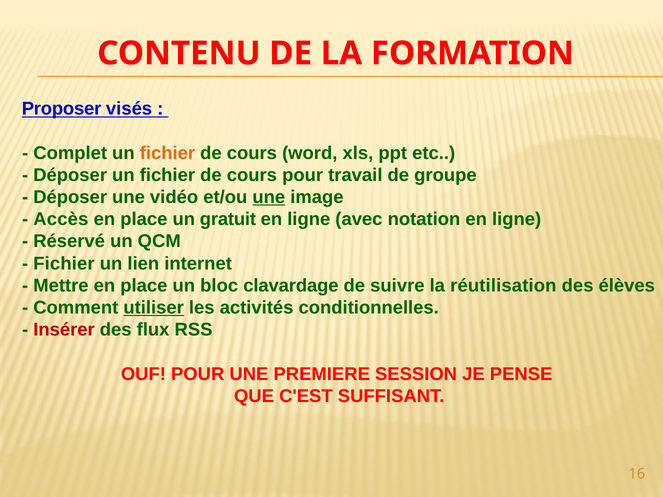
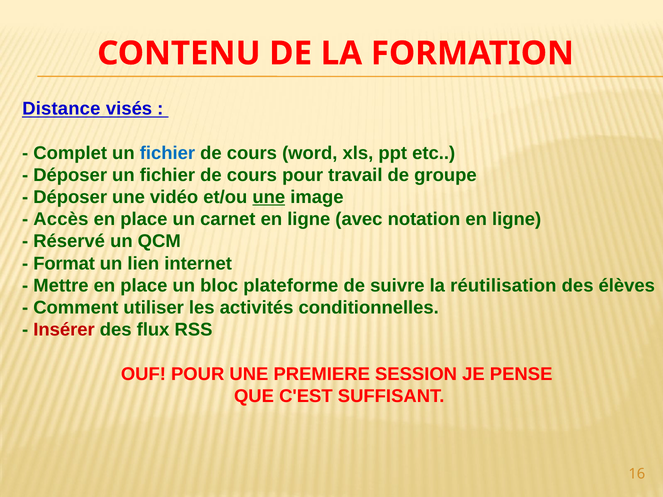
Proposer: Proposer -> Distance
fichier at (167, 153) colour: orange -> blue
gratuit: gratuit -> carnet
Fichier at (64, 264): Fichier -> Format
clavardage: clavardage -> plateforme
utiliser underline: present -> none
